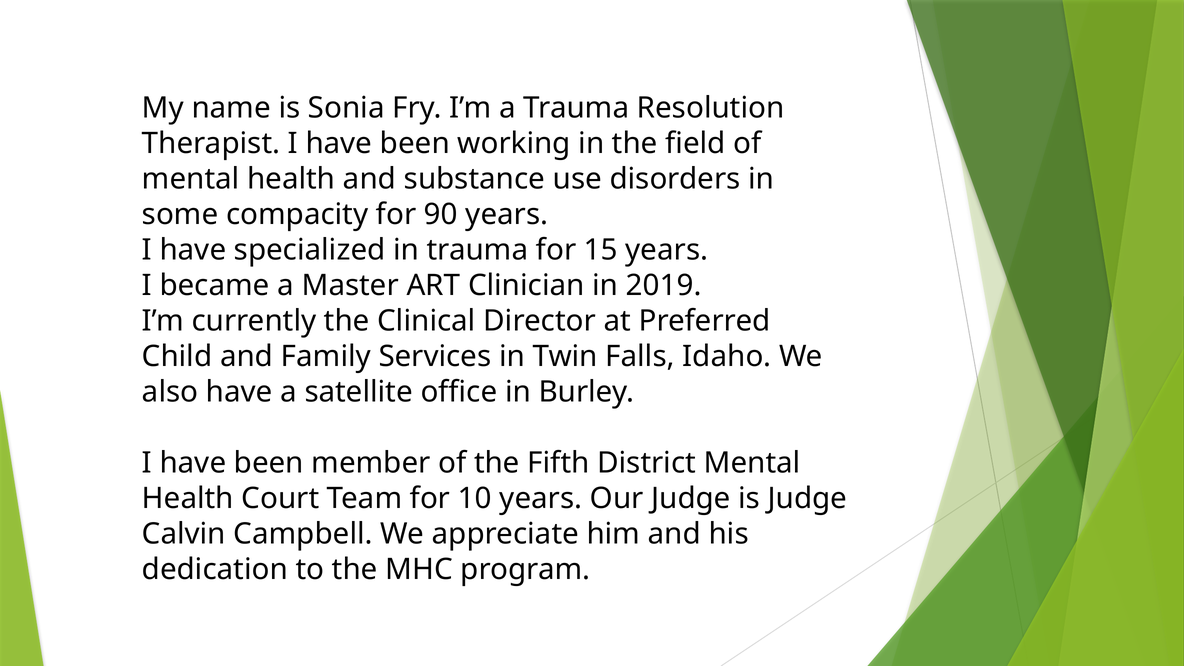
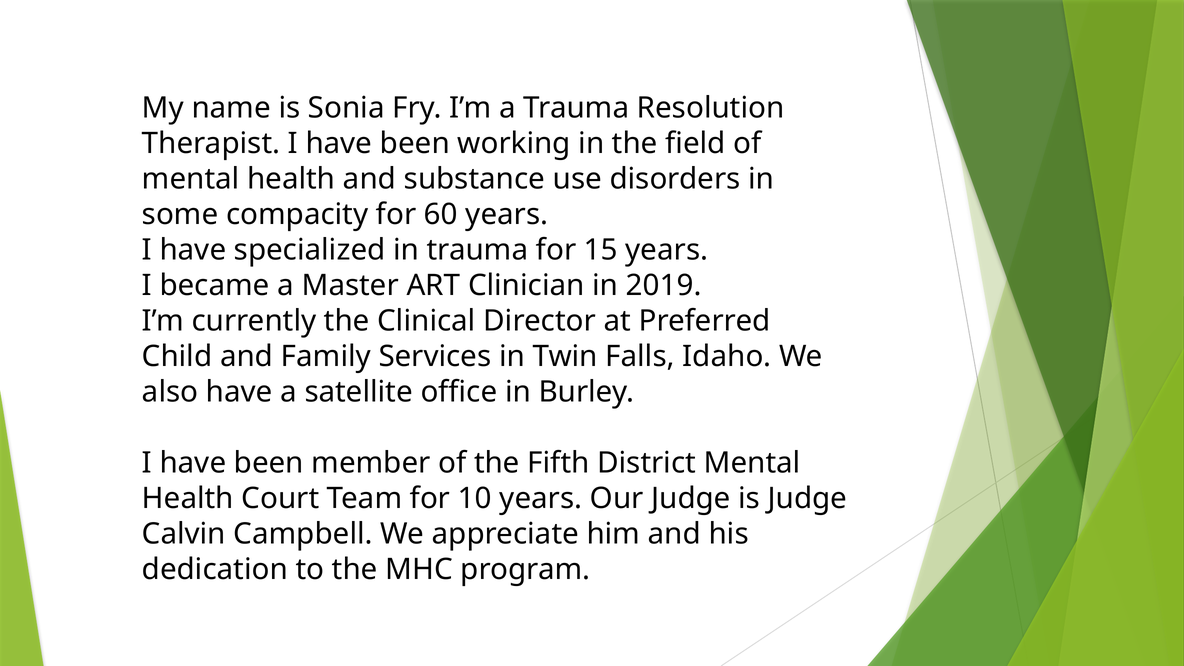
90: 90 -> 60
